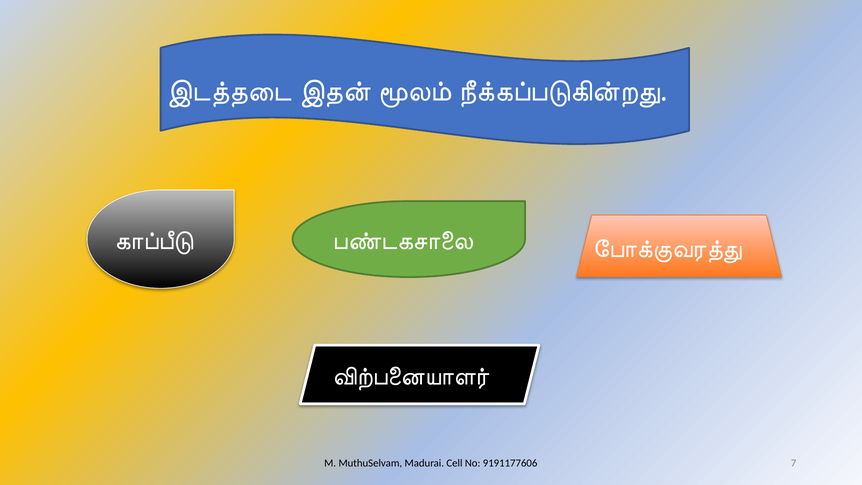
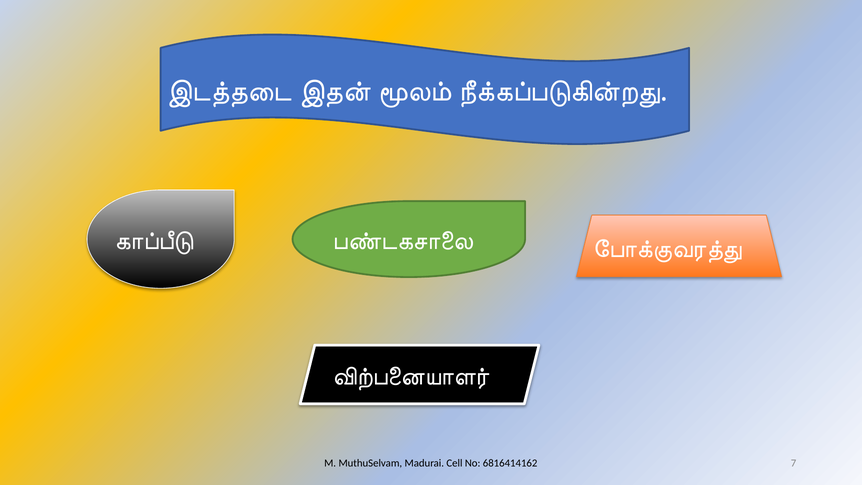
9191177606: 9191177606 -> 6816414162
